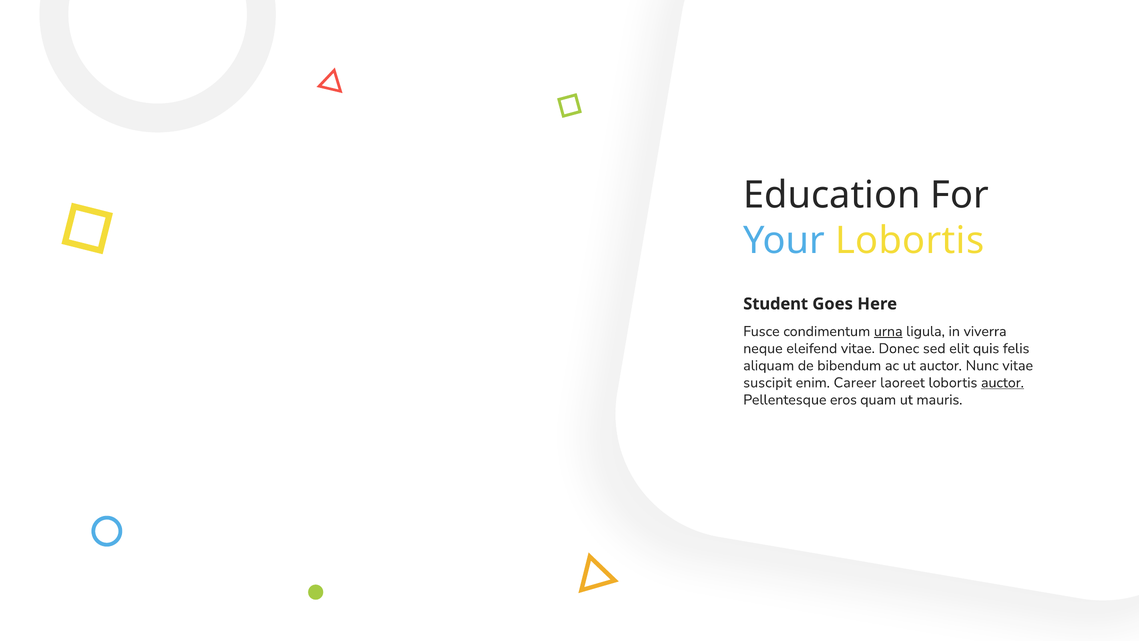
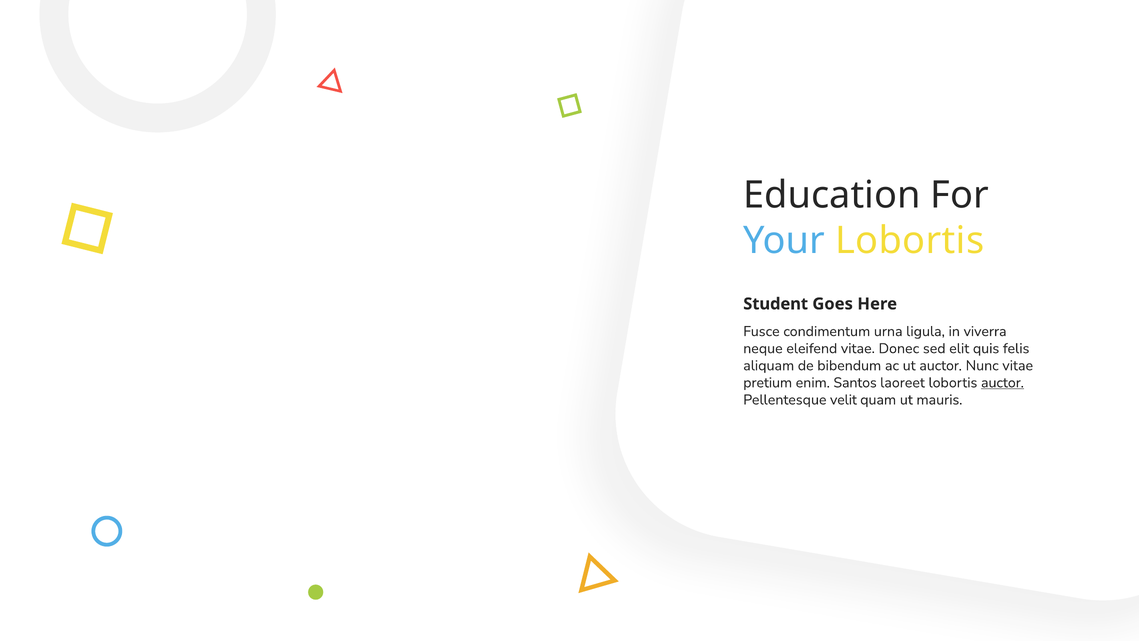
urna underline: present -> none
suscipit: suscipit -> pretium
Career: Career -> Santos
eros: eros -> velit
